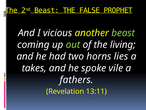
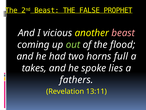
beast at (123, 33) colour: light green -> pink
living: living -> flood
lies: lies -> full
vile: vile -> lies
